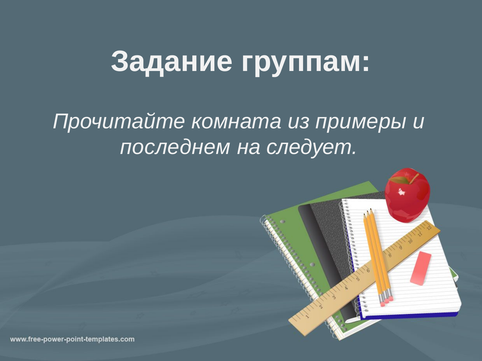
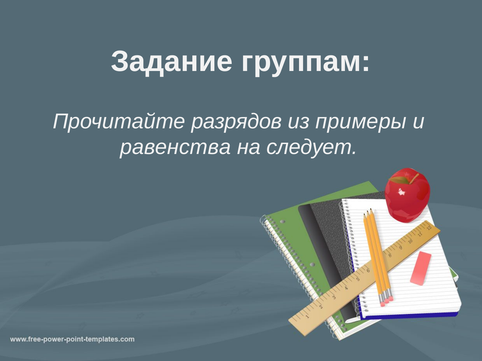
комната: комната -> разрядов
последнем: последнем -> равенства
